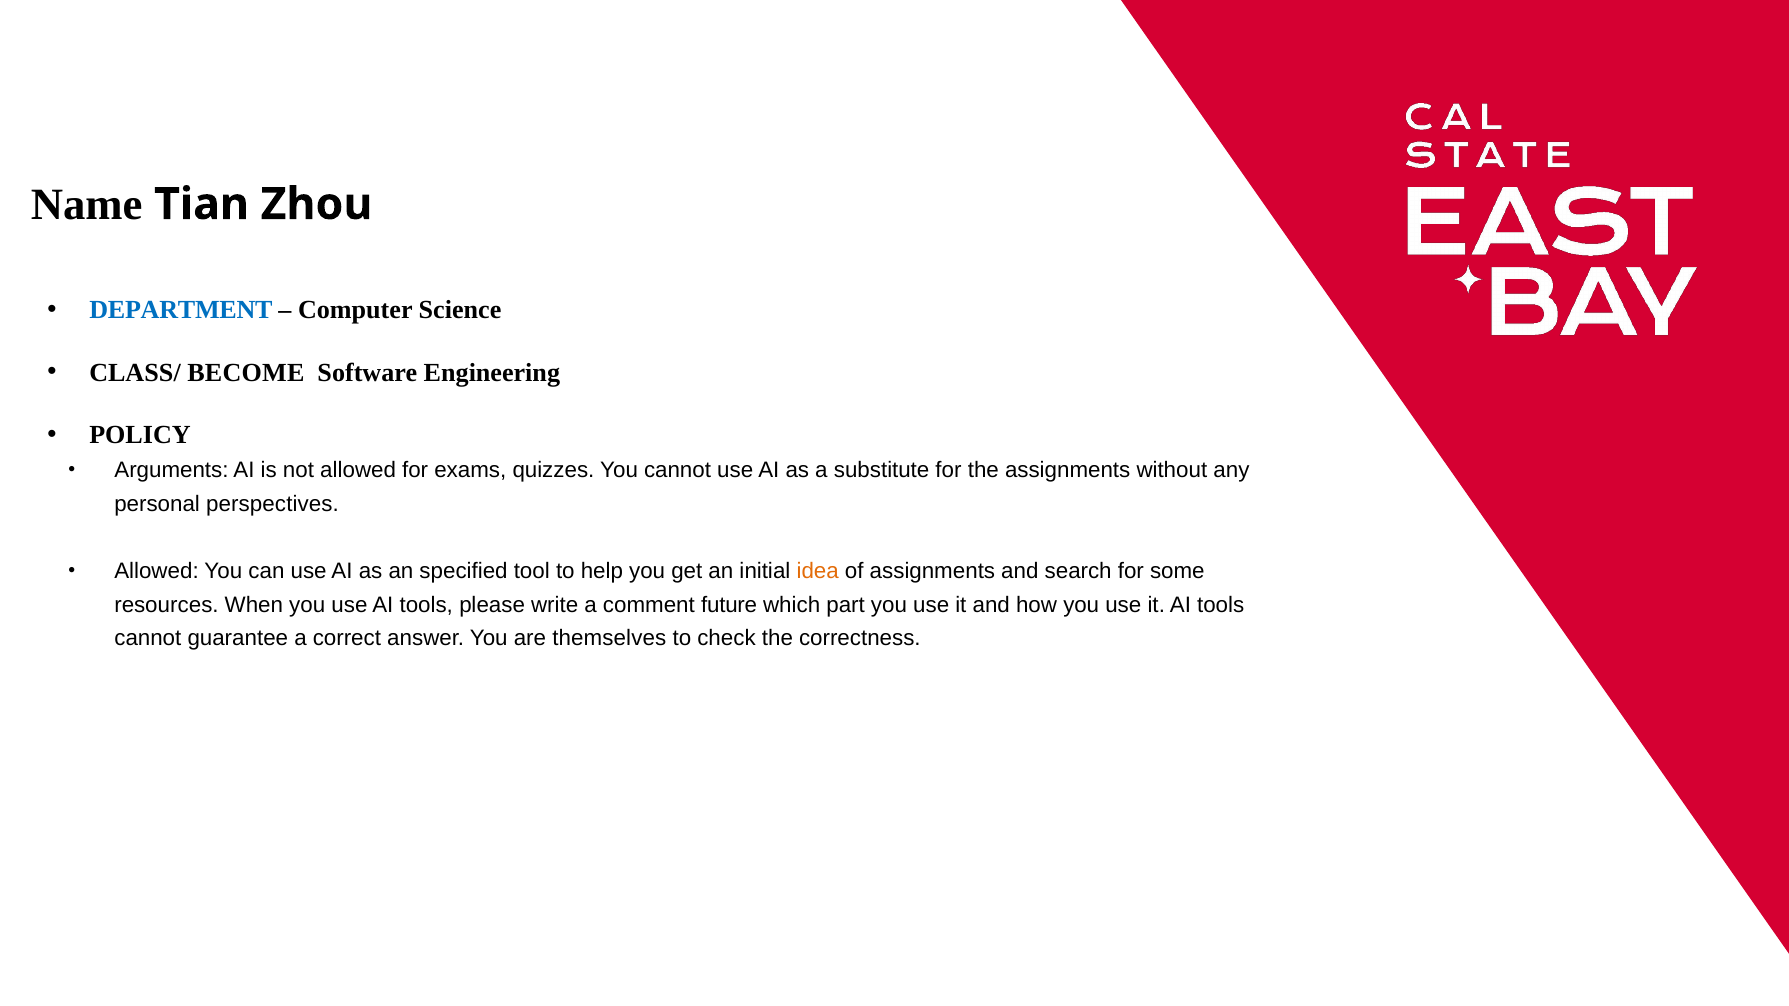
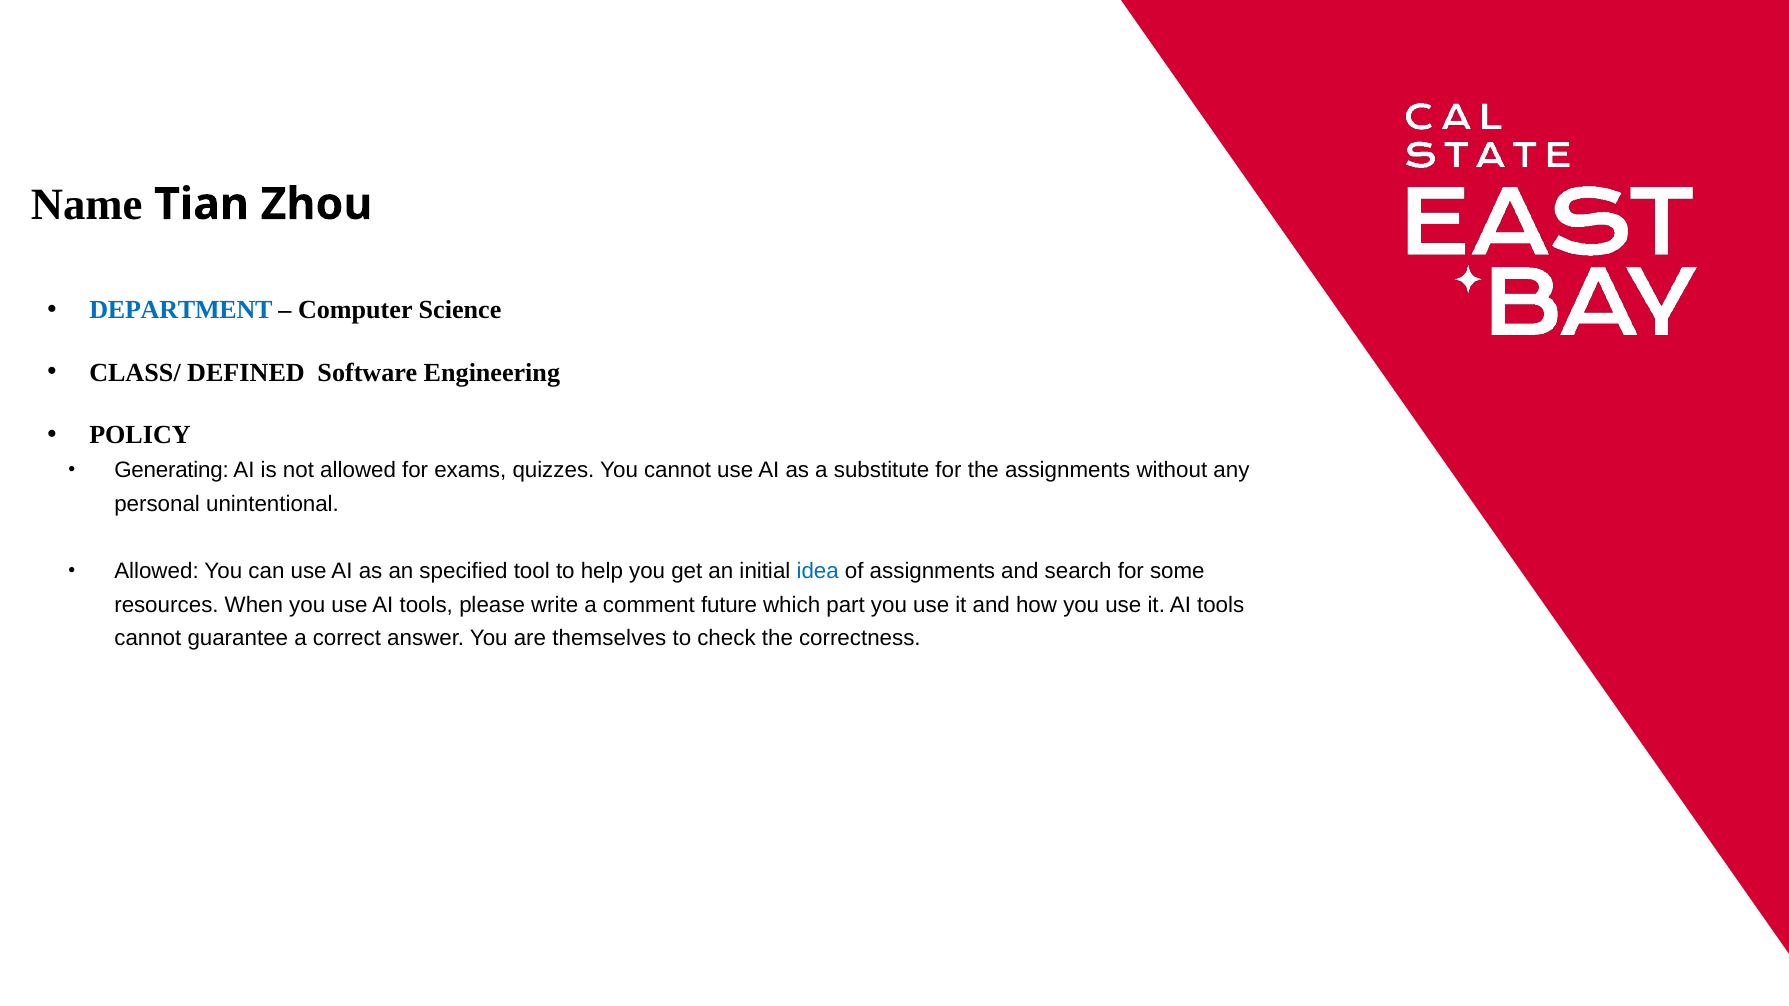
BECOME: BECOME -> DEFINED
Arguments: Arguments -> Generating
perspectives: perspectives -> unintentional
idea colour: orange -> blue
